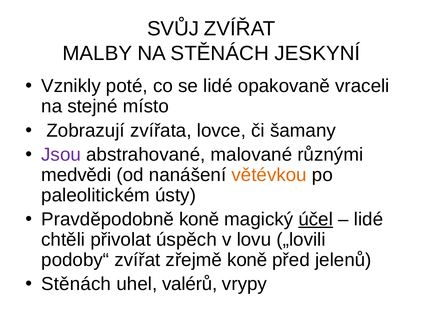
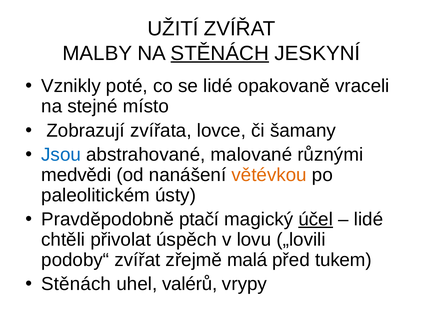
SVŮJ: SVŮJ -> UŽITÍ
STĚNÁCH at (220, 53) underline: none -> present
Jsou colour: purple -> blue
Pravděpodobně koně: koně -> ptačí
zřejmě koně: koně -> malá
jelenů: jelenů -> tukem
